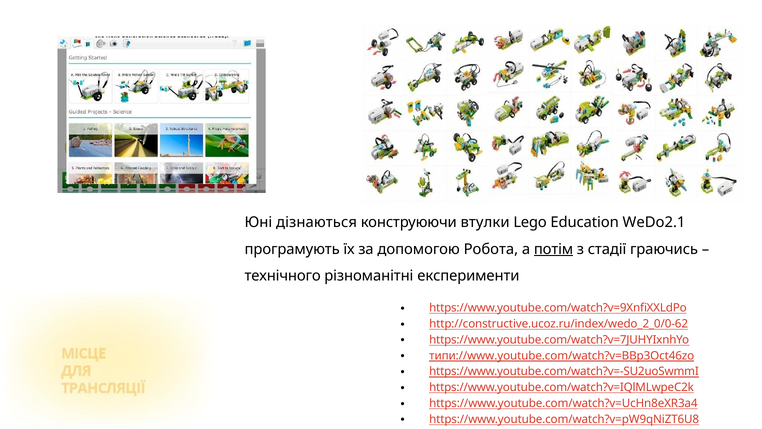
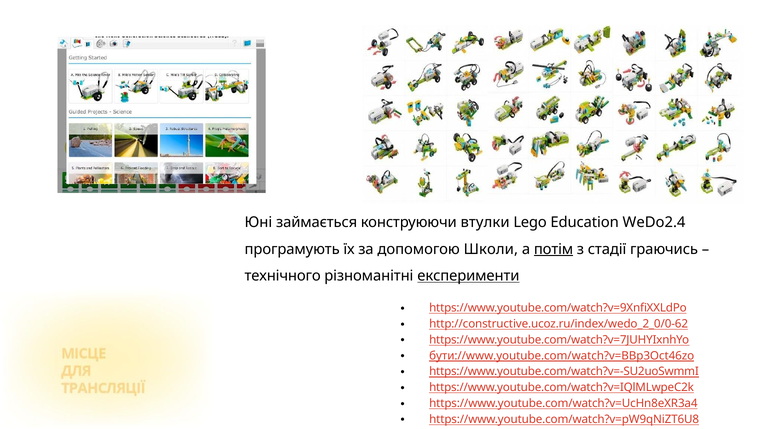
дізнаються: дізнаються -> займається
WeDo2.1: WeDo2.1 -> WeDo2.4
Робота: Робота -> Школи
експерименти underline: none -> present
типи://www.youtube.com/watch?v=BBp3Oct46zo: типи://www.youtube.com/watch?v=BBp3Oct46zo -> бути://www.youtube.com/watch?v=BBp3Oct46zo
